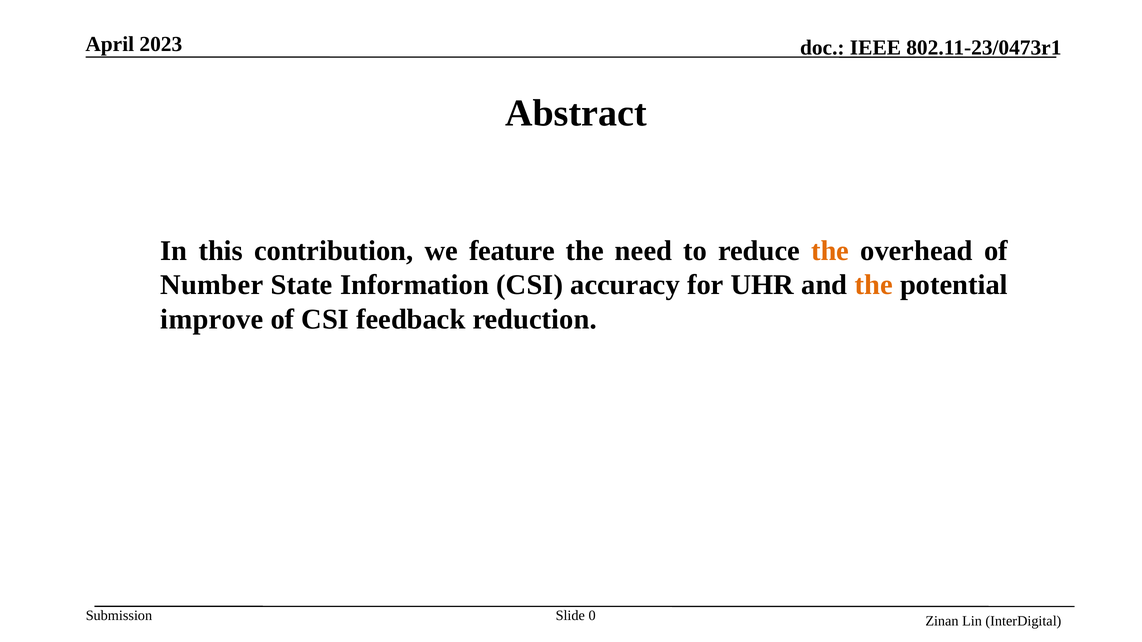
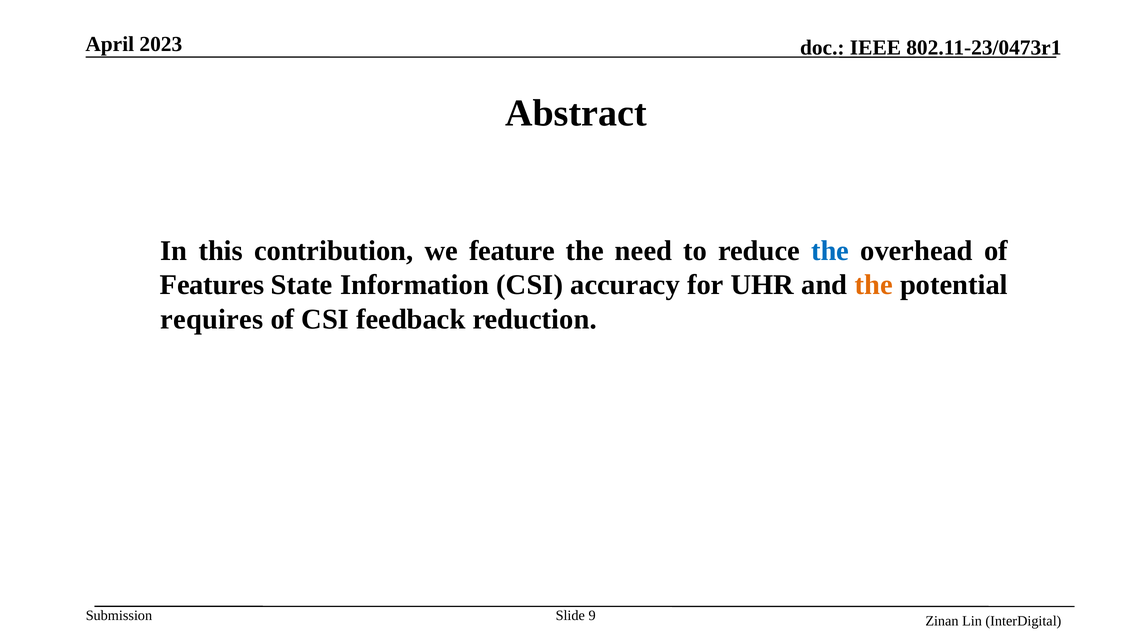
the at (830, 251) colour: orange -> blue
Number: Number -> Features
improve: improve -> requires
0: 0 -> 9
